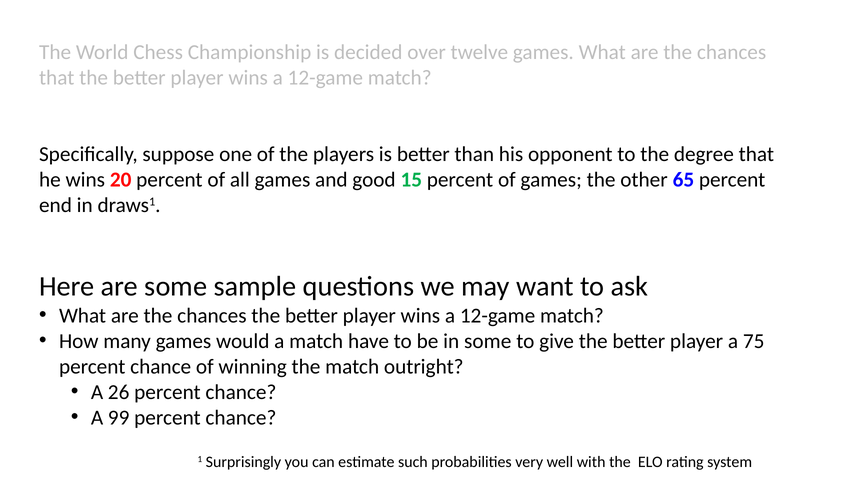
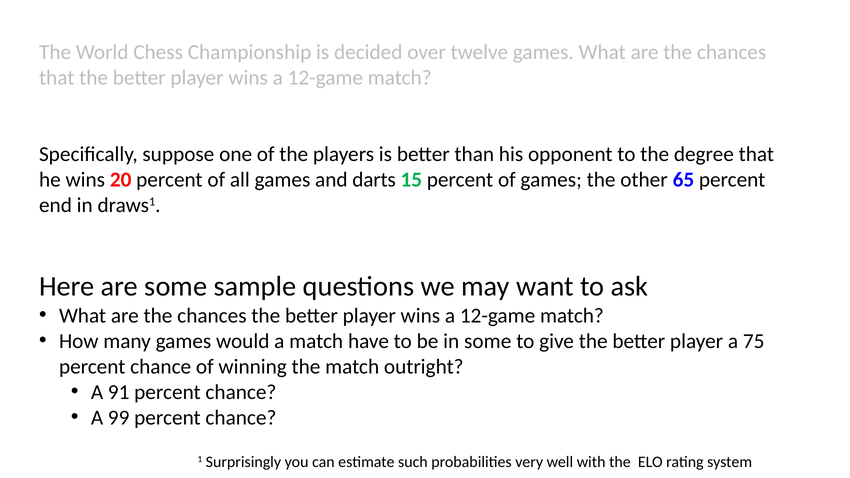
good: good -> darts
26: 26 -> 91
